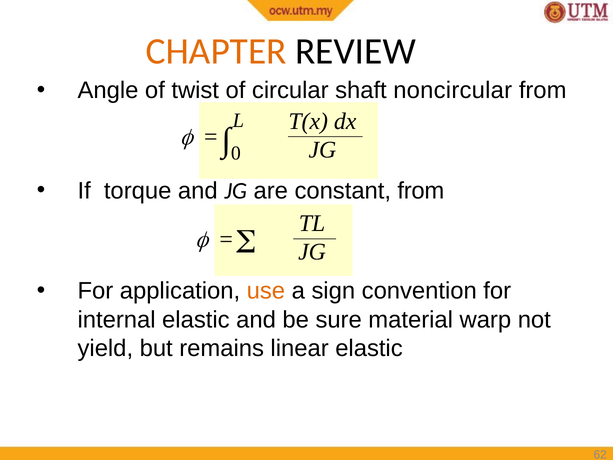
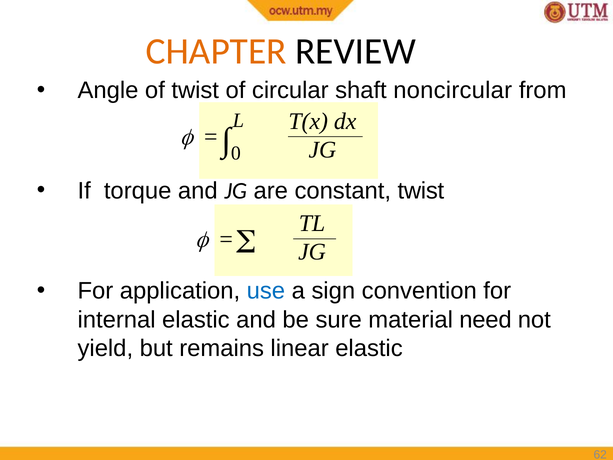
constant from: from -> twist
use colour: orange -> blue
warp: warp -> need
